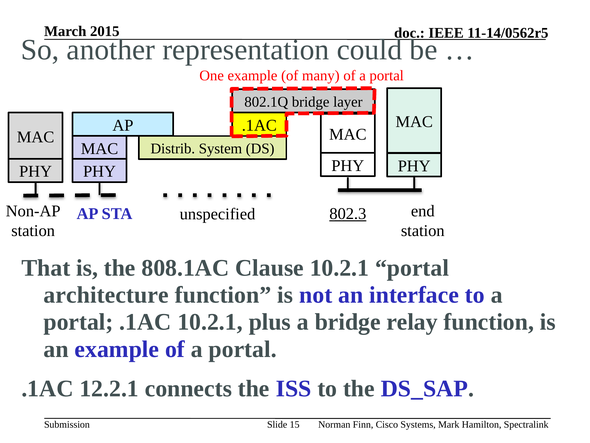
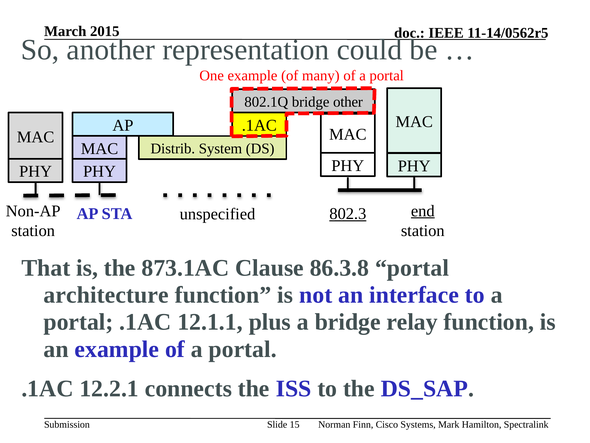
layer: layer -> other
end underline: none -> present
808.1AC: 808.1AC -> 873.1AC
Clause 10.2.1: 10.2.1 -> 86.3.8
.1AC 10.2.1: 10.2.1 -> 12.1.1
